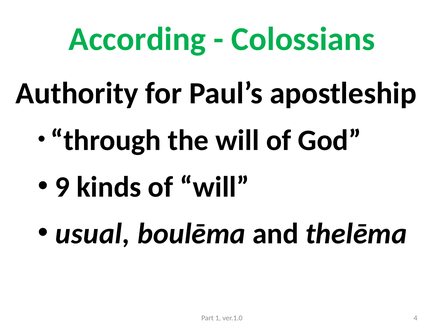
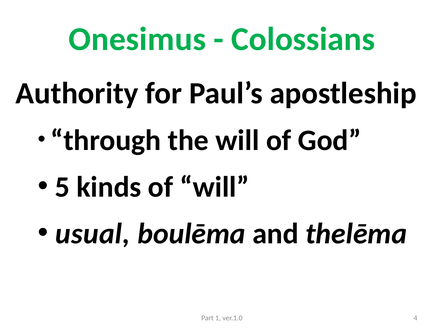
According: According -> Onesimus
9: 9 -> 5
